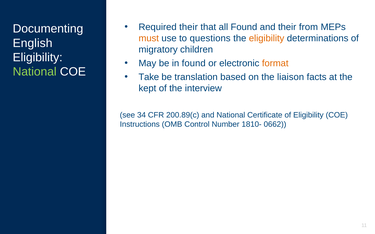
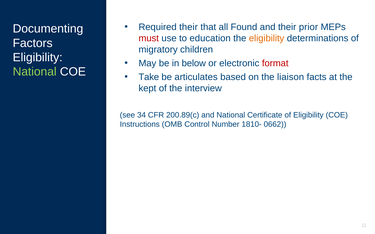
from: from -> prior
must colour: orange -> red
questions: questions -> education
English: English -> Factors
in found: found -> below
format colour: orange -> red
translation: translation -> articulates
